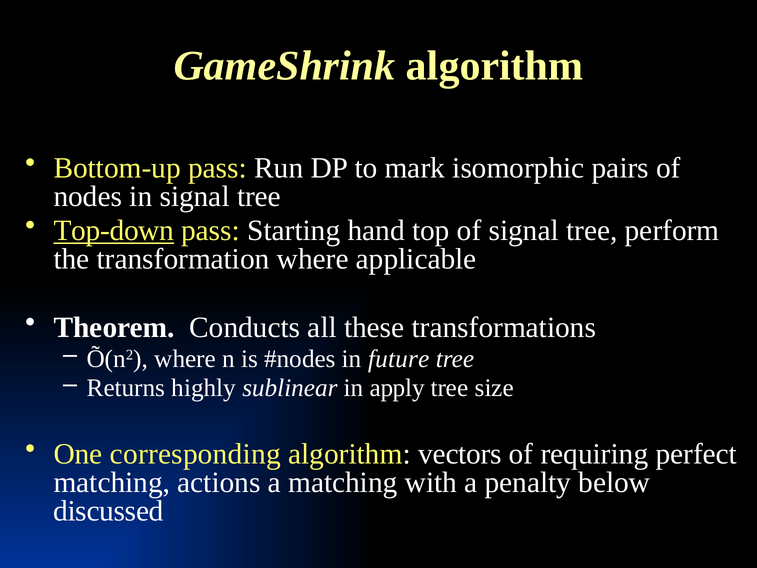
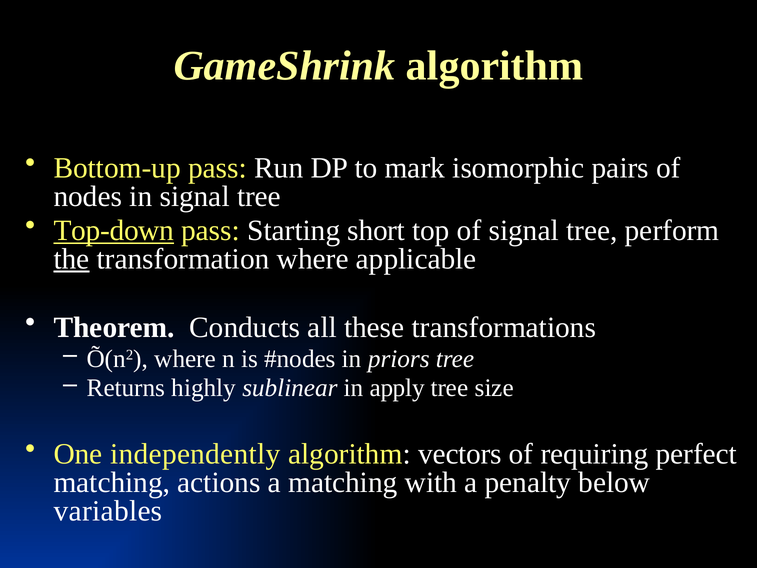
hand: hand -> short
the underline: none -> present
future: future -> priors
corresponding: corresponding -> independently
discussed: discussed -> variables
